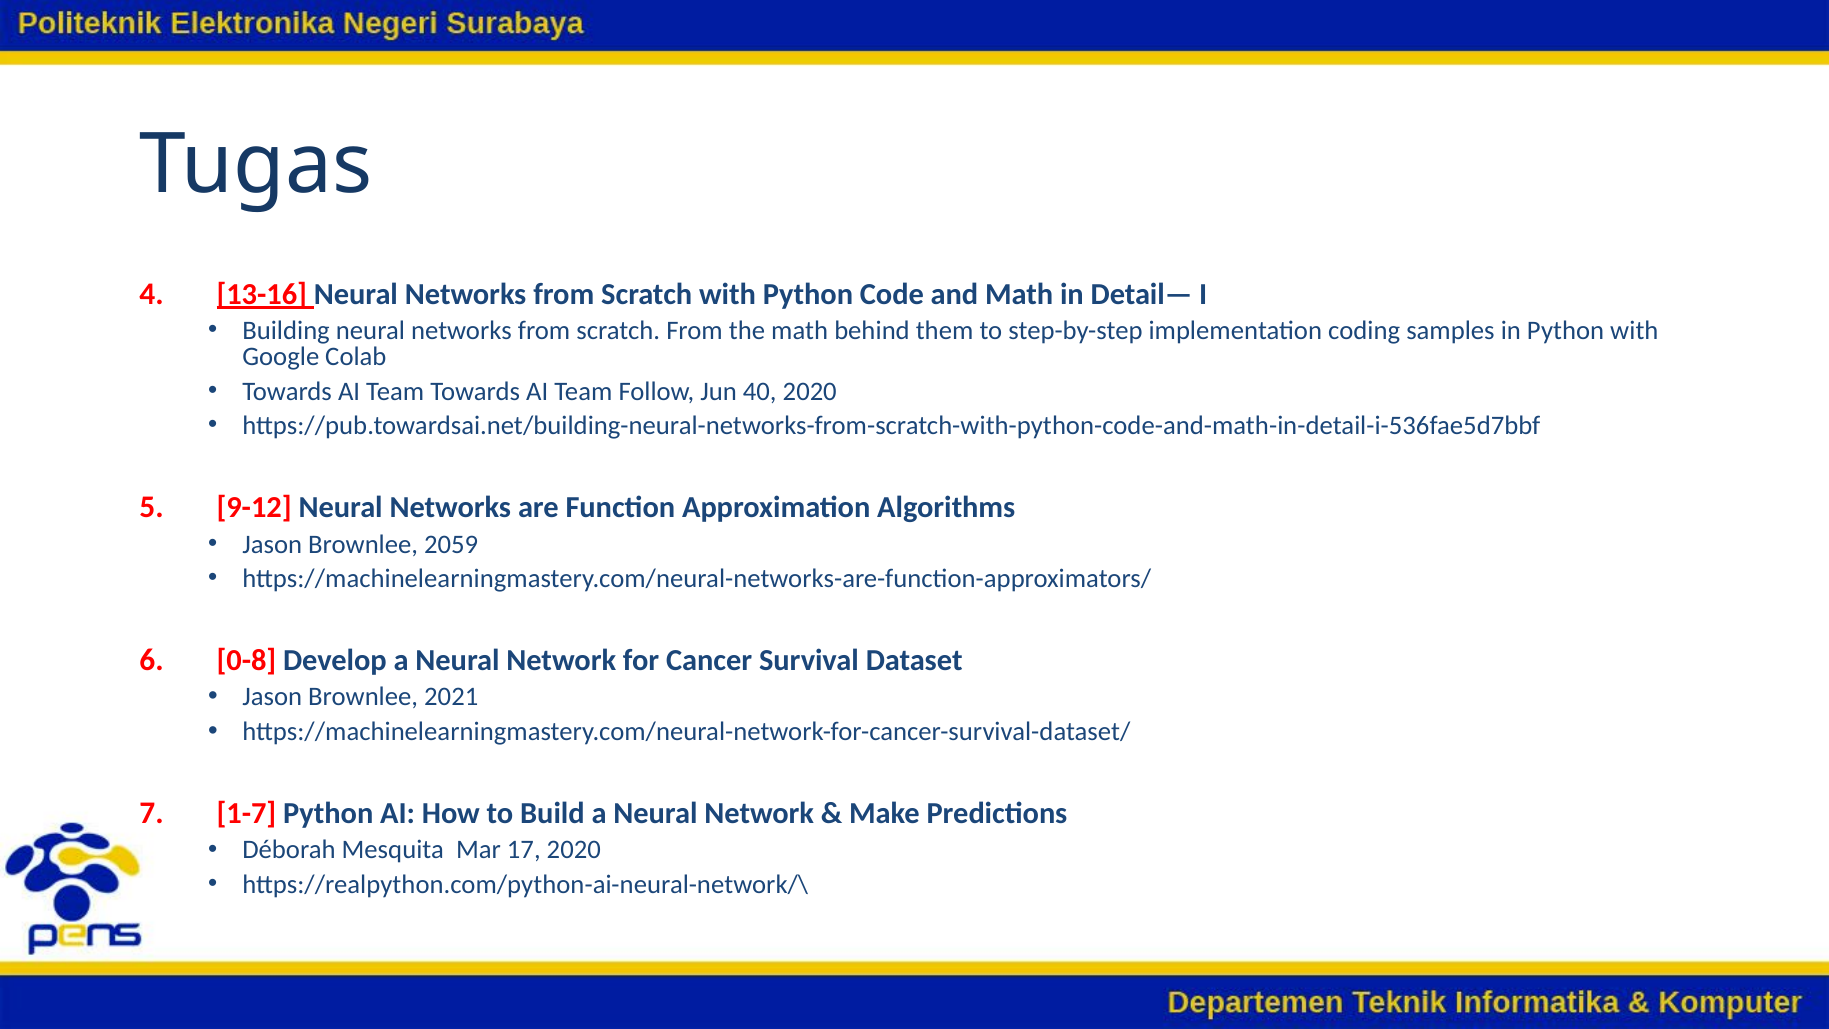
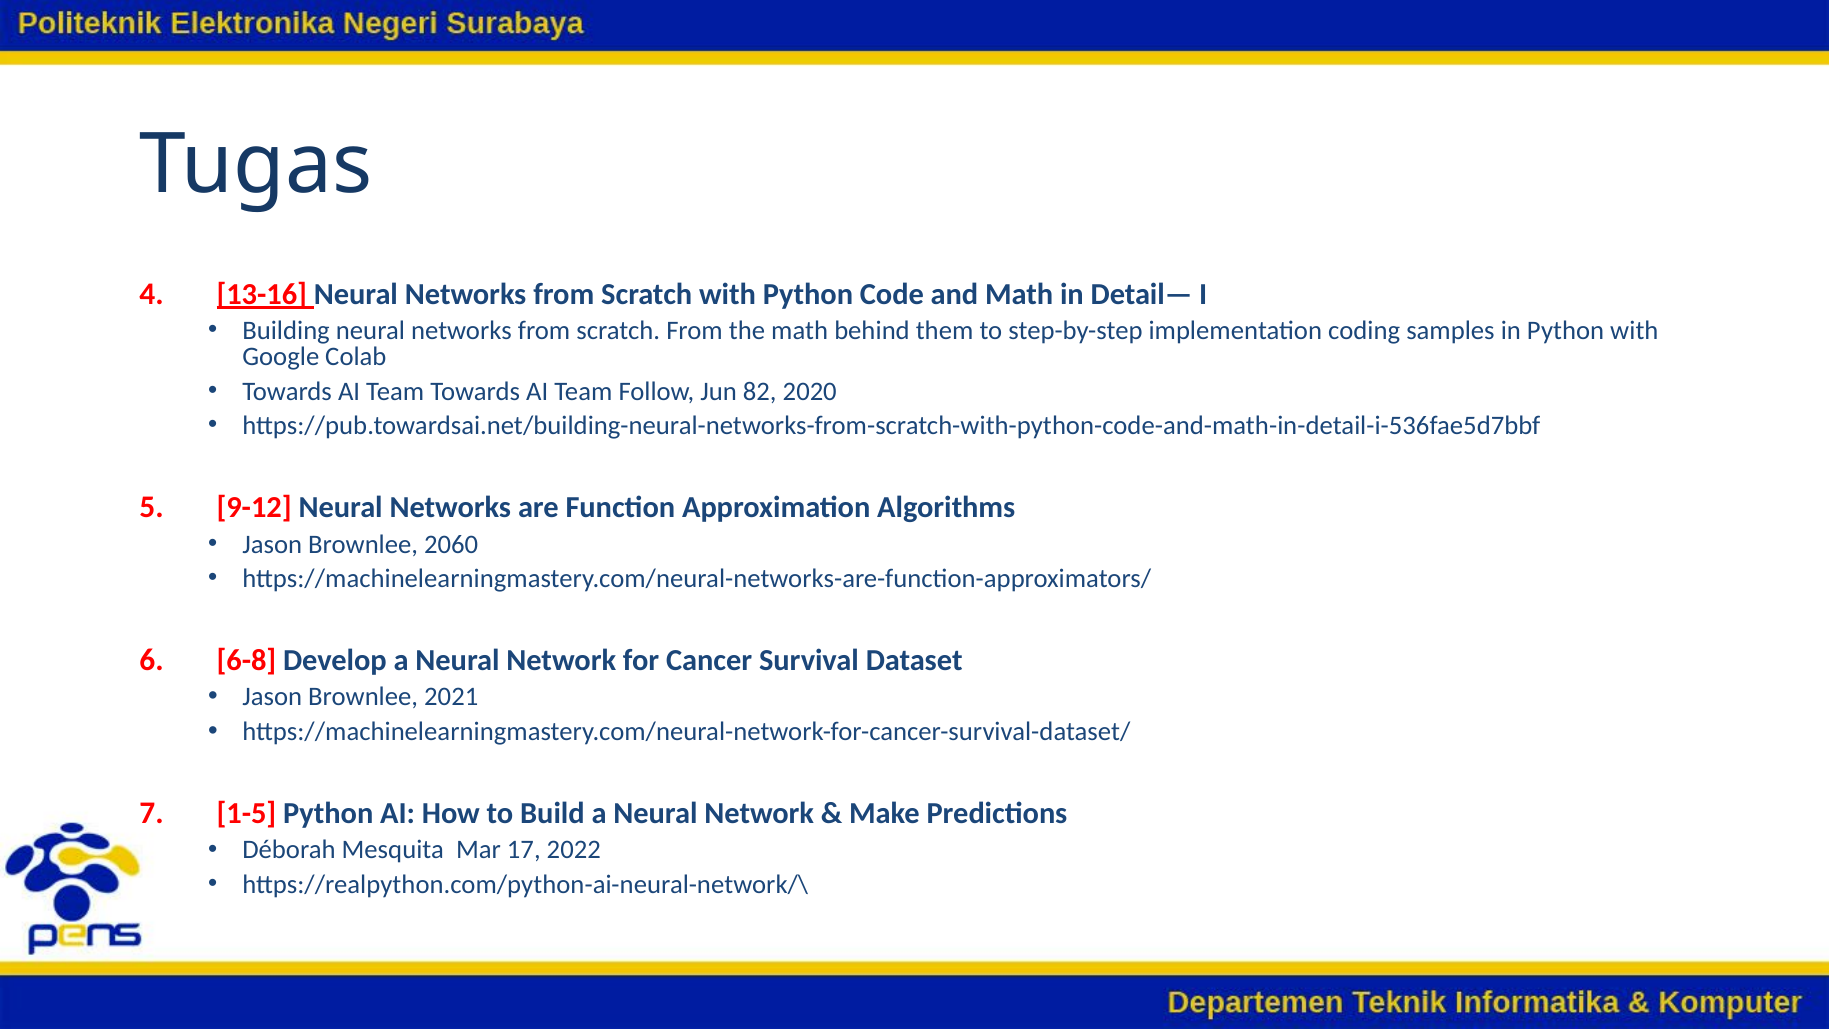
40: 40 -> 82
2059: 2059 -> 2060
0-8: 0-8 -> 6-8
1-7: 1-7 -> 1-5
17 2020: 2020 -> 2022
